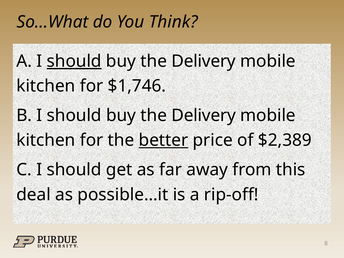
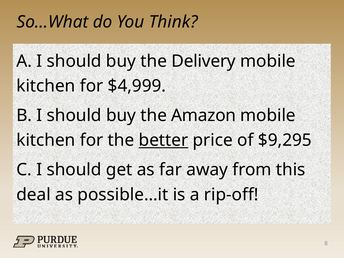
should at (74, 61) underline: present -> none
$1,746: $1,746 -> $4,999
Delivery at (204, 116): Delivery -> Amazon
$2,389: $2,389 -> $9,295
